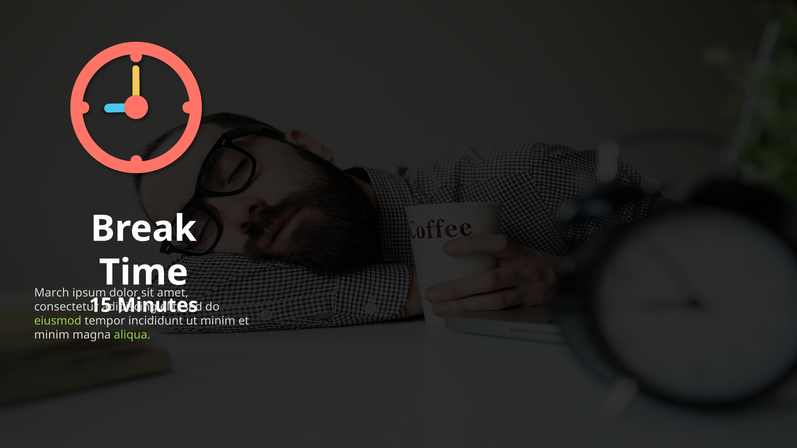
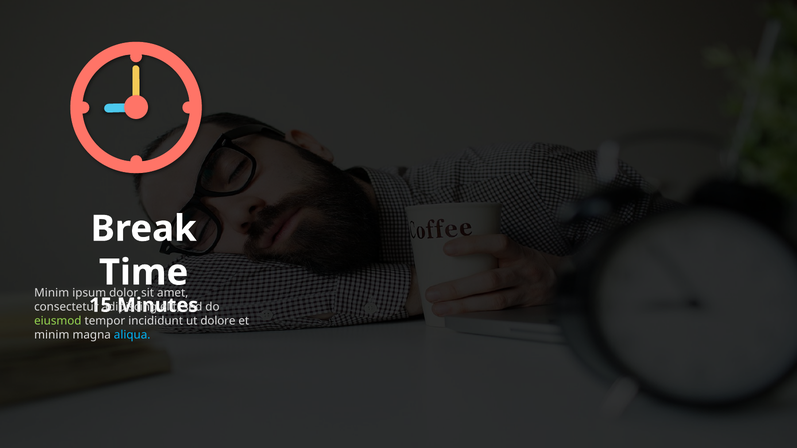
March at (52, 293): March -> Minim
minim at (218, 321): minim -> dolore
aliqua colour: light green -> light blue
